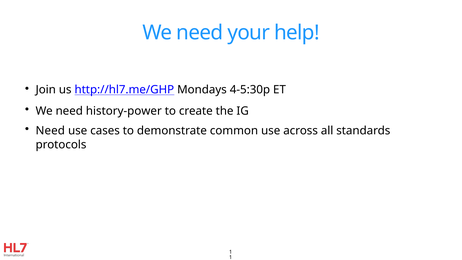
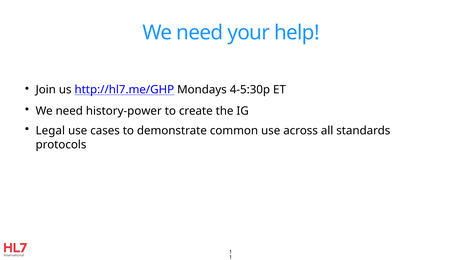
Need at (50, 131): Need -> Legal
